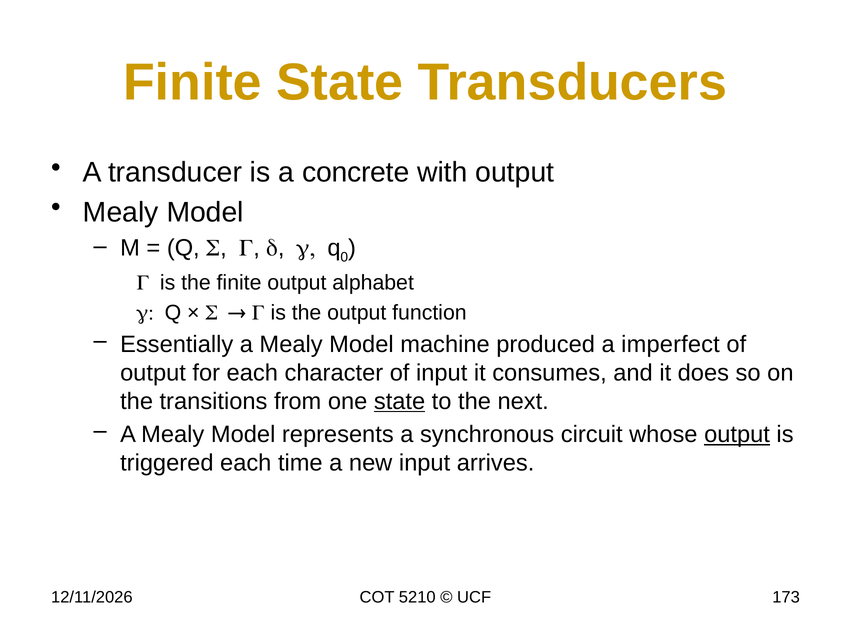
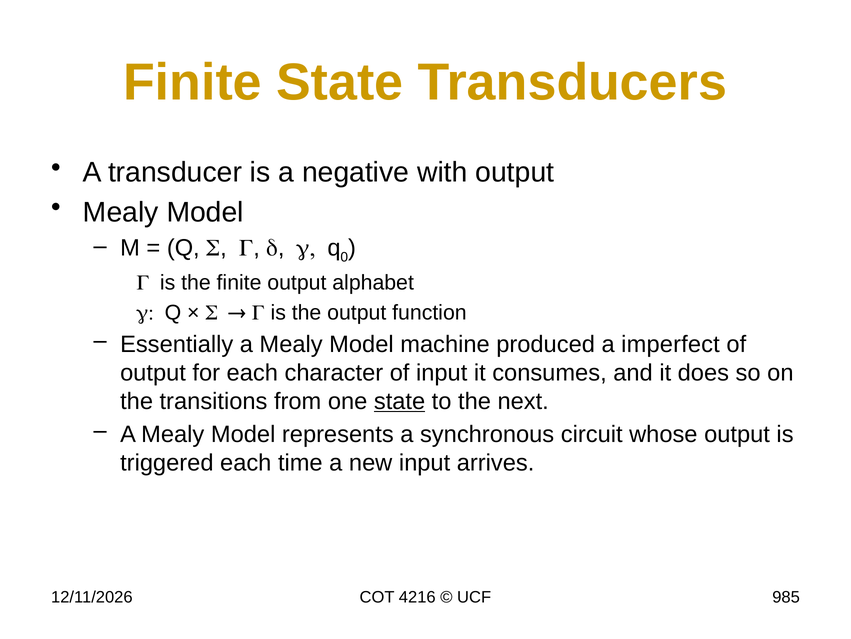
concrete: concrete -> negative
output at (737, 434) underline: present -> none
5210: 5210 -> 4216
173: 173 -> 985
